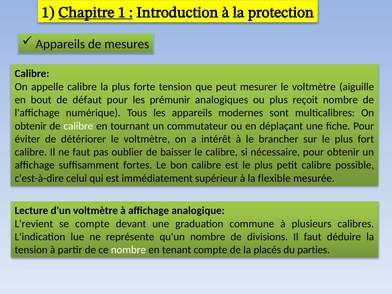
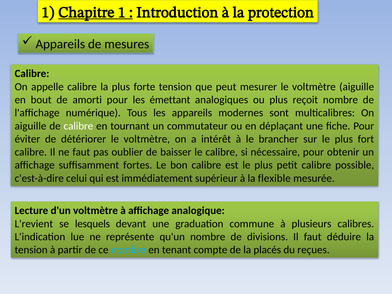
défaut: défaut -> amorti
prémunir: prémunir -> émettant
obtenir at (31, 126): obtenir -> aiguille
se compte: compte -> lesquels
nombre at (128, 250) colour: white -> light blue
parties: parties -> reçues
